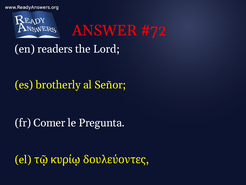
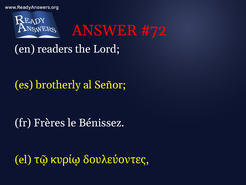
Comer: Comer -> Frères
Pregunta: Pregunta -> Bénissez
